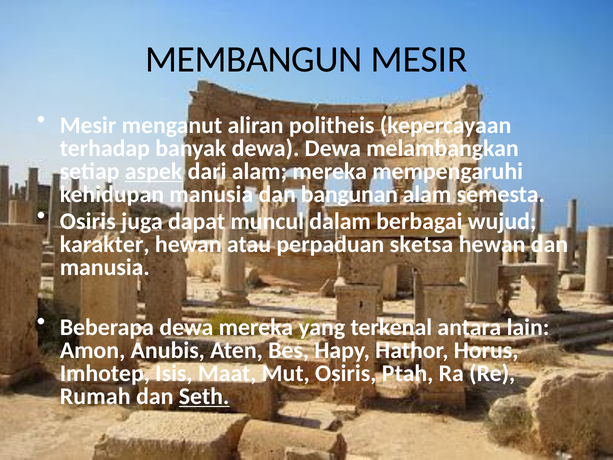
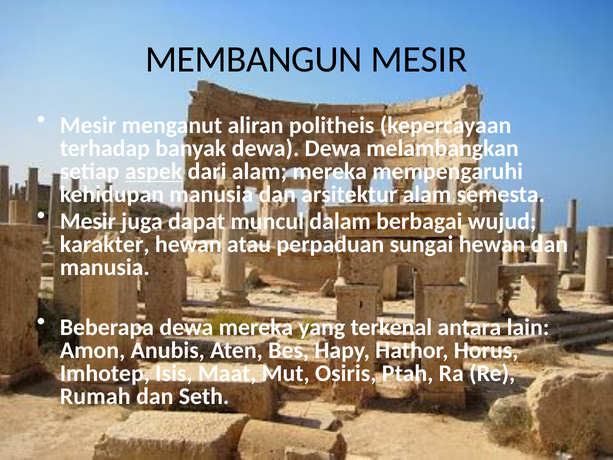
bangunan: bangunan -> arsitektur
Osiris at (88, 221): Osiris -> Mesir
sketsa: sketsa -> sungai
Seth underline: present -> none
